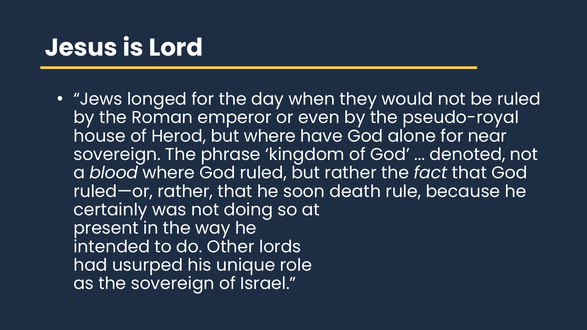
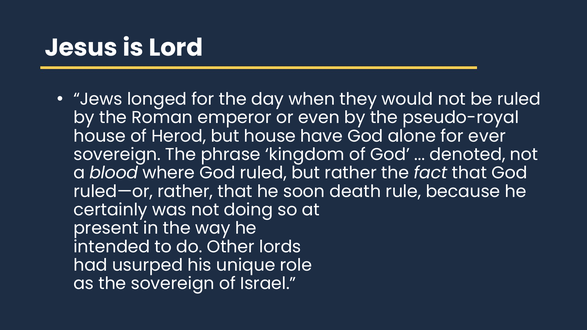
but where: where -> house
near: near -> ever
